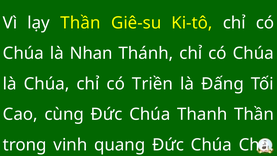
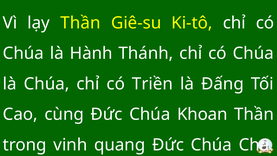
Nhan: Nhan -> Hành
Thanh: Thanh -> Khoan
